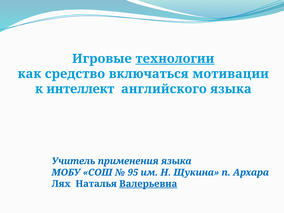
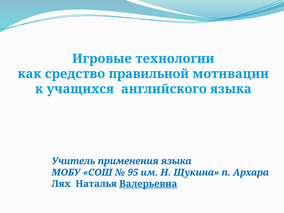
технологии underline: present -> none
включаться: включаться -> правильной
интеллект: интеллект -> учащихся
